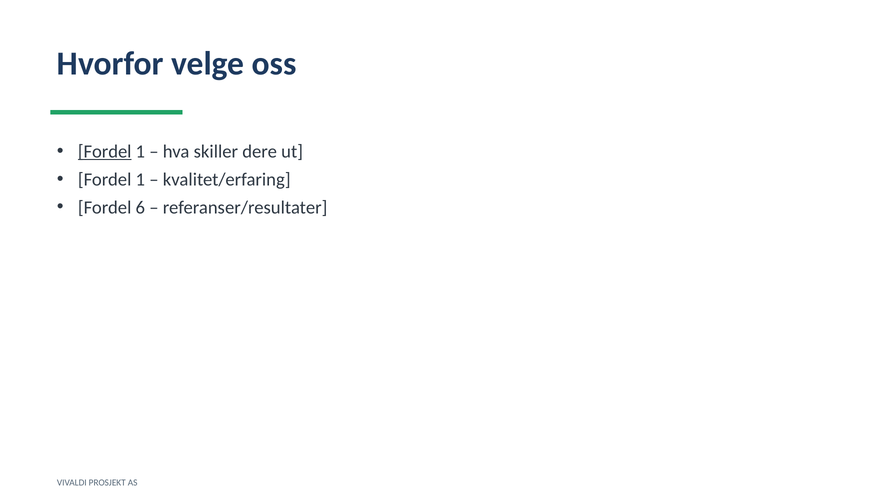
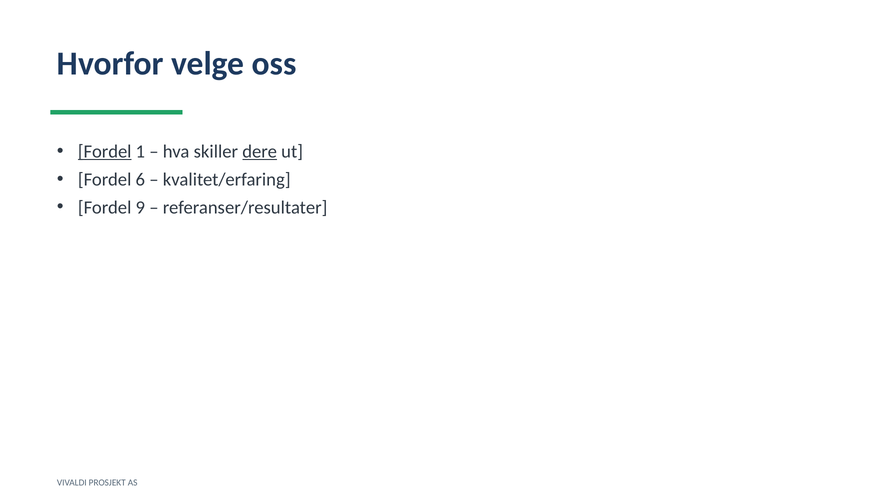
dere underline: none -> present
1 at (140, 180): 1 -> 6
6: 6 -> 9
